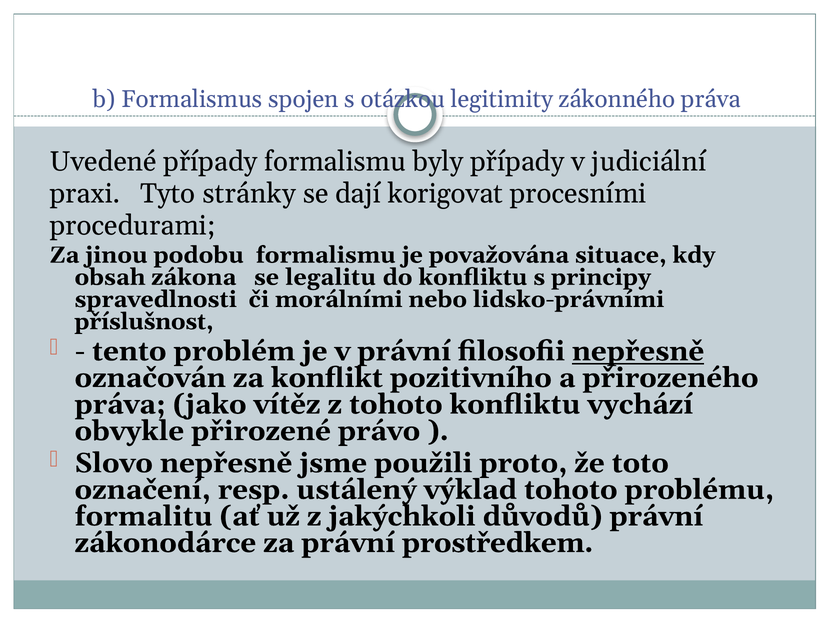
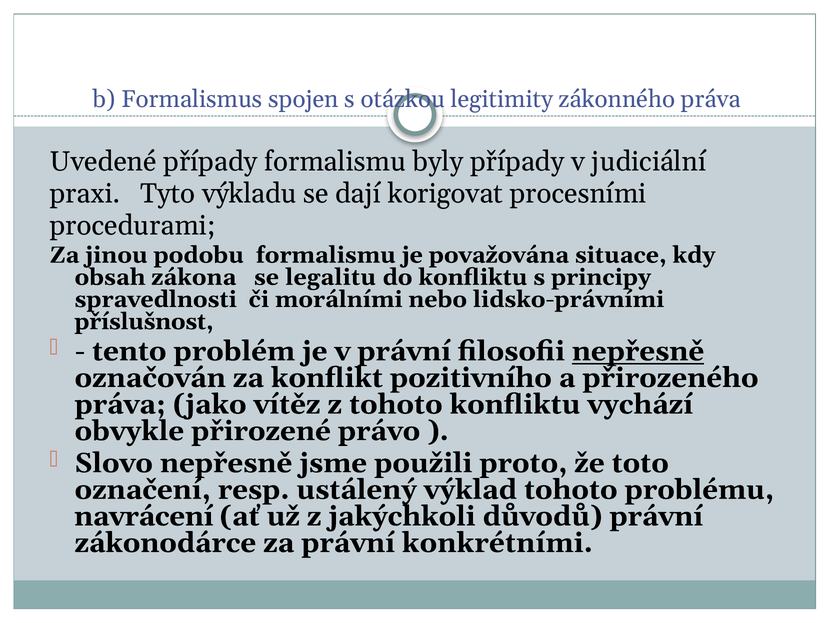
stránky: stránky -> výkladu
formalitu: formalitu -> navrácení
prostředkem: prostředkem -> konkrétními
